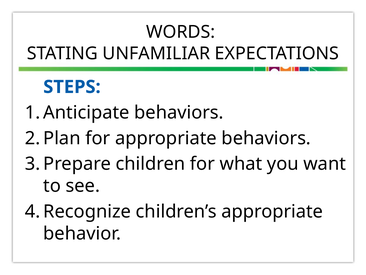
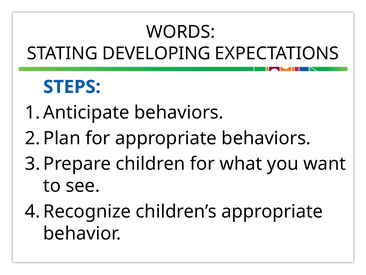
UNFAMILIAR: UNFAMILIAR -> DEVELOPING
